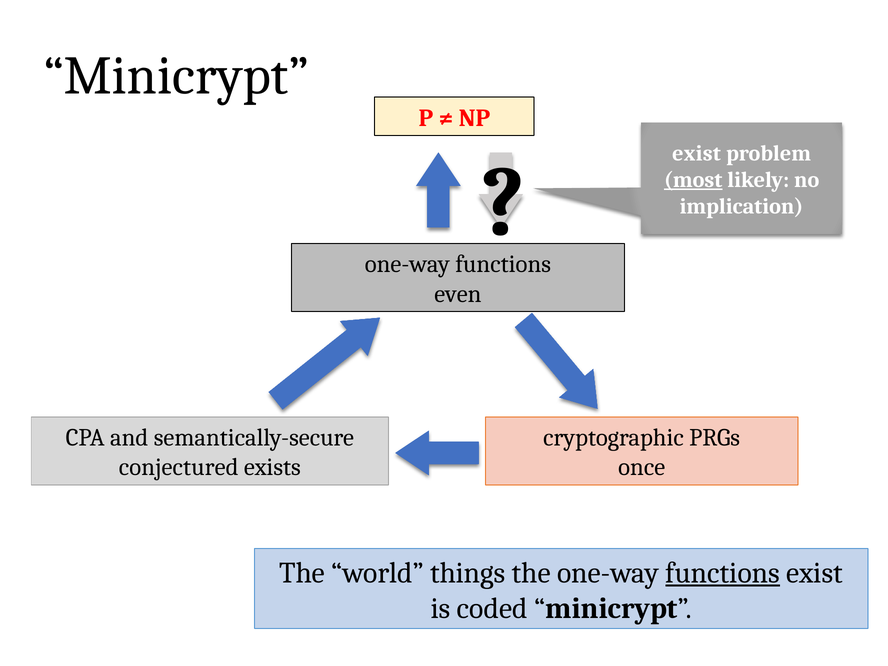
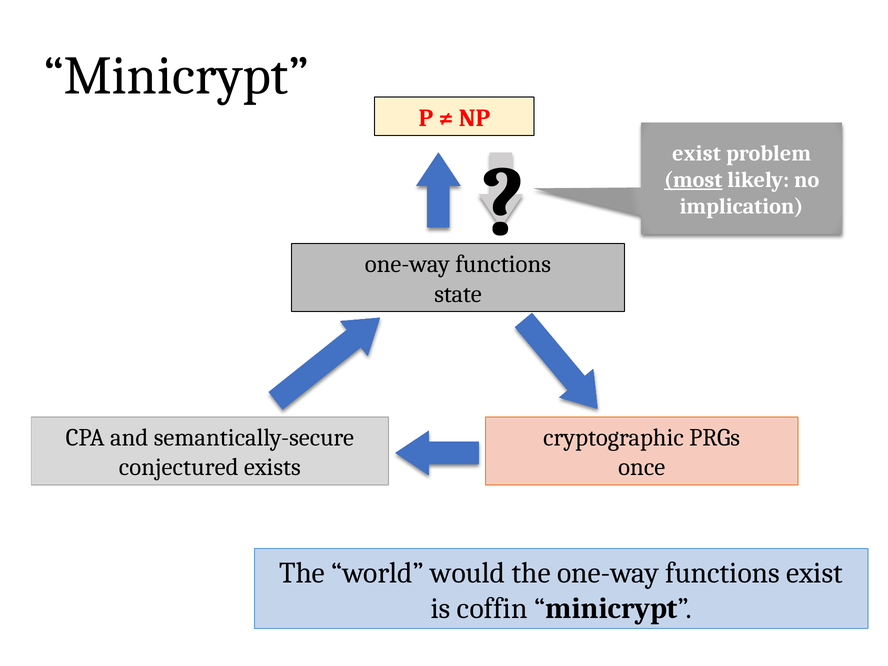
even: even -> state
things: things -> would
functions at (723, 573) underline: present -> none
coded: coded -> coffin
